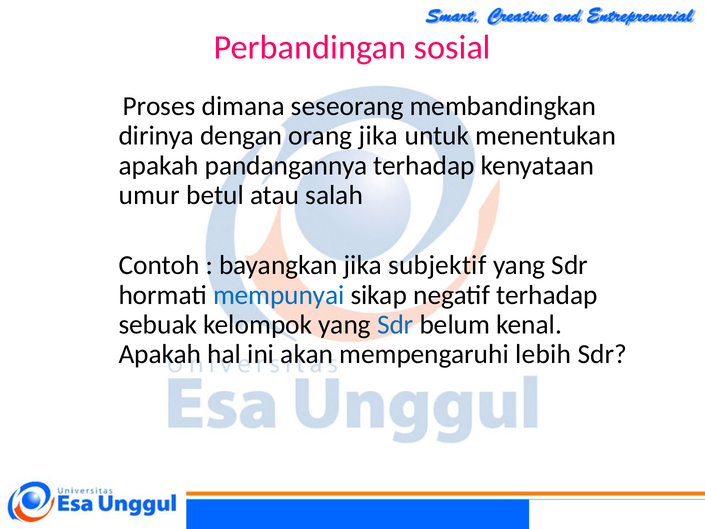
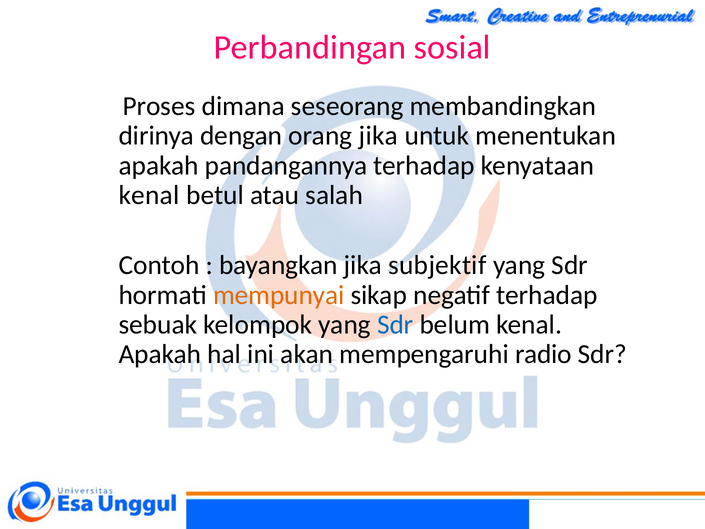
umur at (149, 195): umur -> kenal
mempunyai colour: blue -> orange
lebih: lebih -> radio
